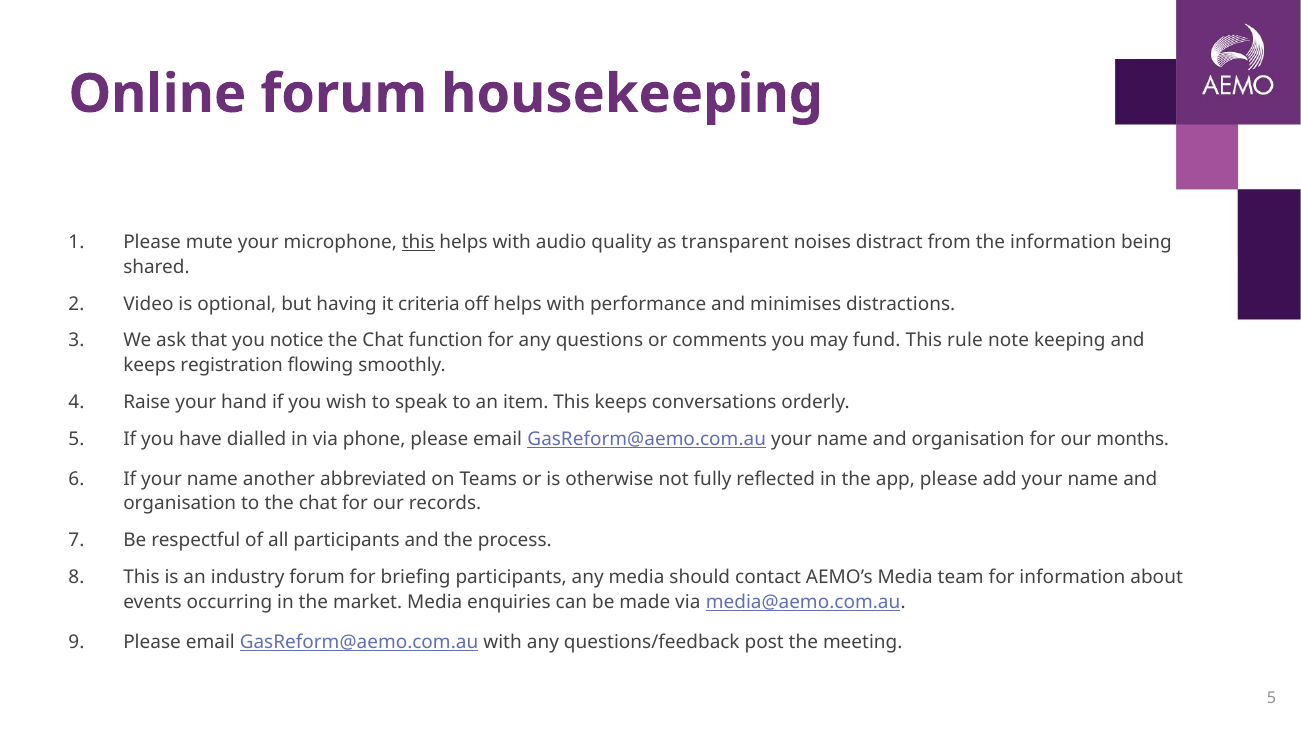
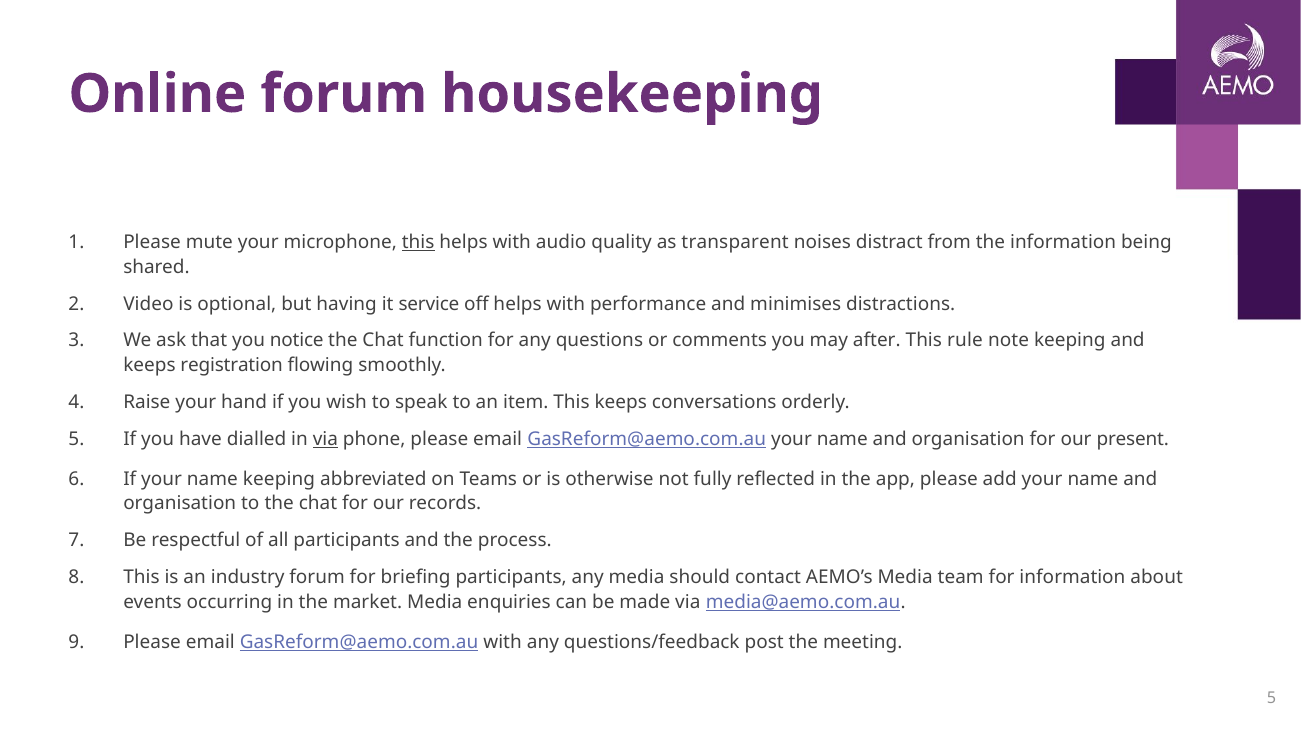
criteria: criteria -> service
fund: fund -> after
via at (325, 439) underline: none -> present
months: months -> present
name another: another -> keeping
